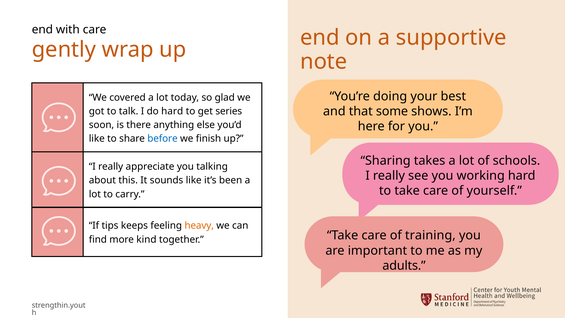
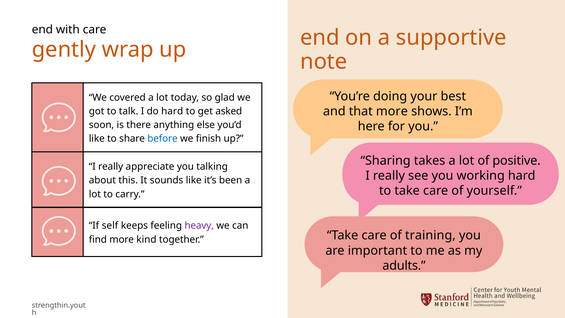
that some: some -> more
series: series -> asked
schools: schools -> positive
tips: tips -> self
heavy colour: orange -> purple
